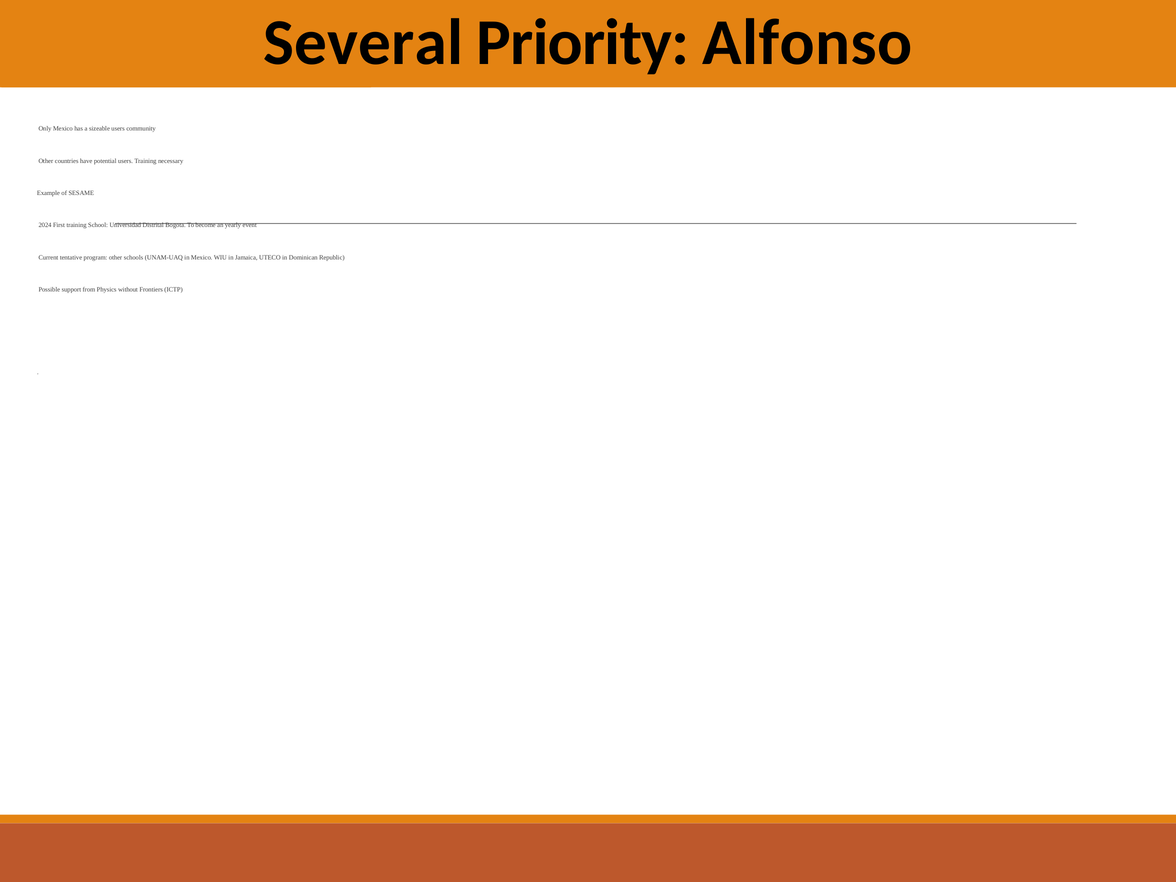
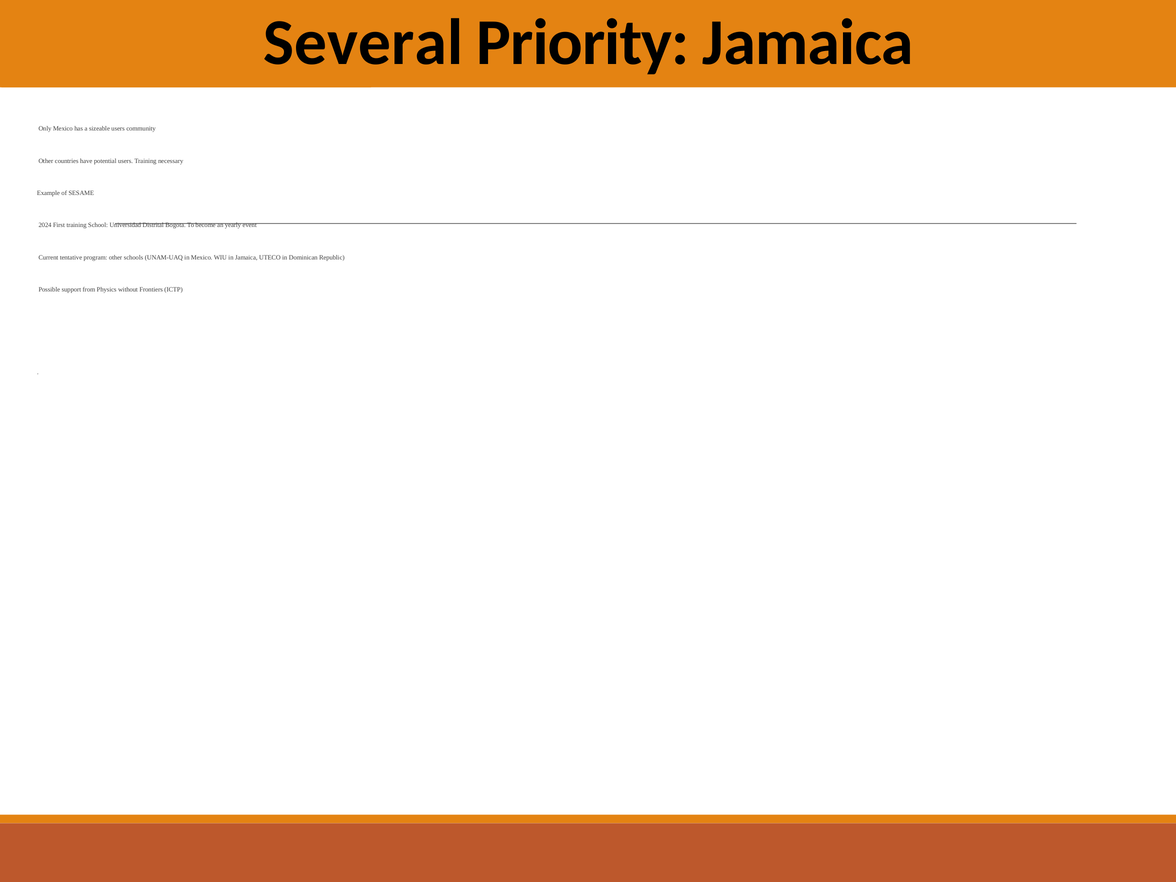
Priority Alfonso: Alfonso -> Jamaica
